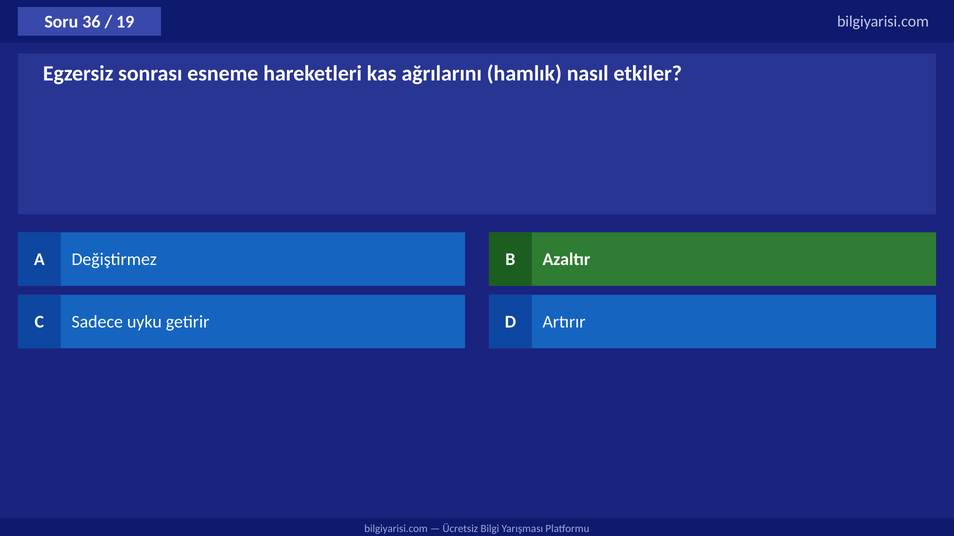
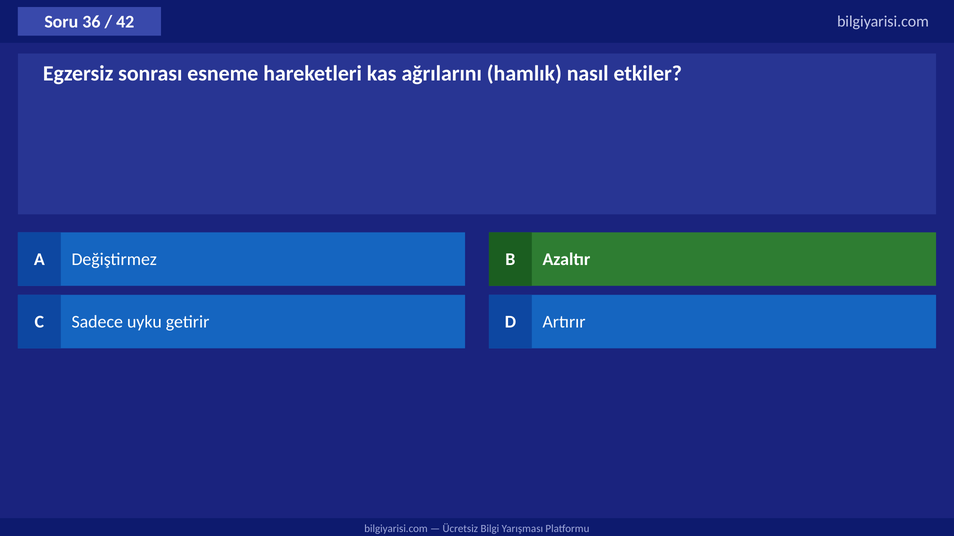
19: 19 -> 42
